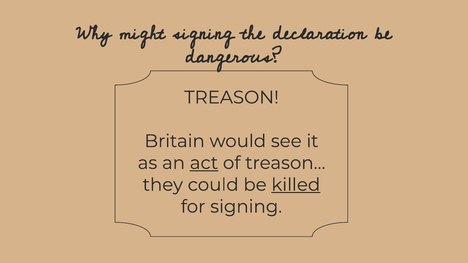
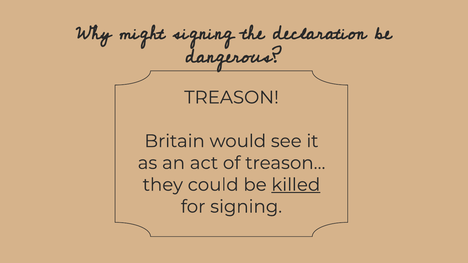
act underline: present -> none
